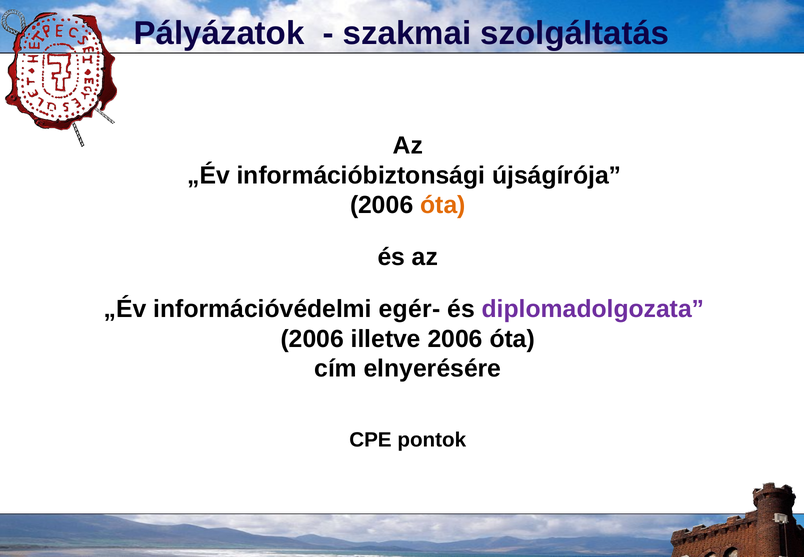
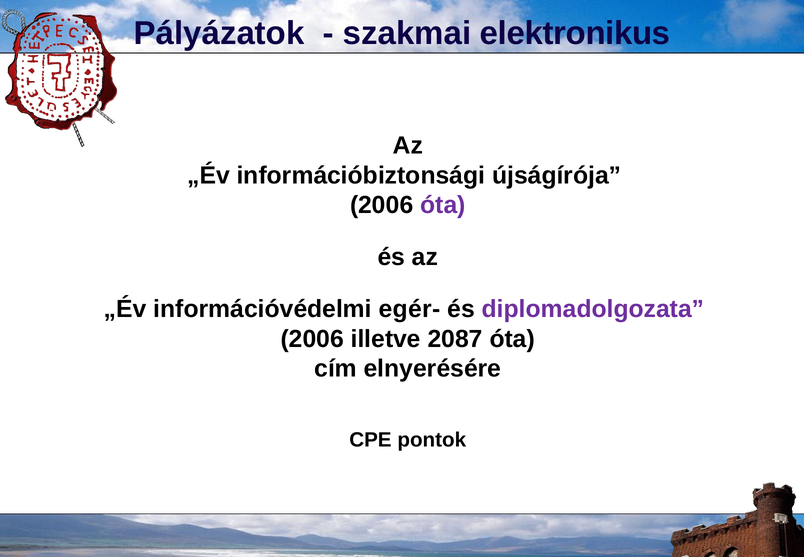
szolgáltatás: szolgáltatás -> elektronikus
óta at (443, 205) colour: orange -> purple
illetve 2006: 2006 -> 2087
